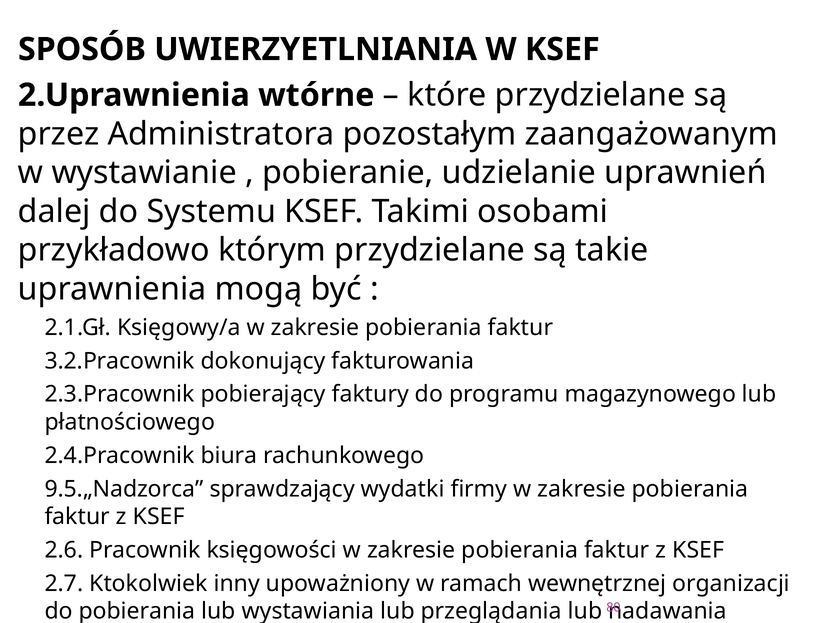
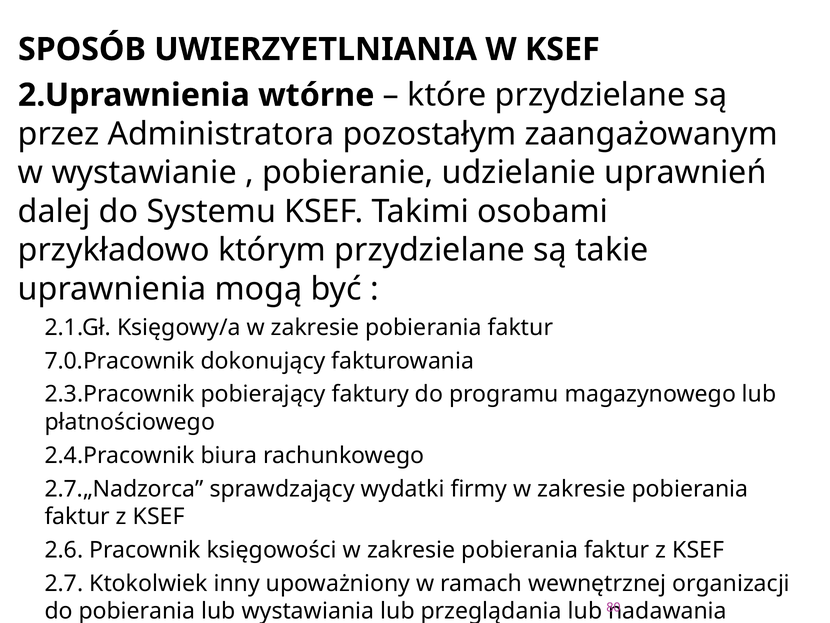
3.2.Pracownik: 3.2.Pracownik -> 7.0.Pracownik
9.5.„Nadzorca: 9.5.„Nadzorca -> 2.7.„Nadzorca
